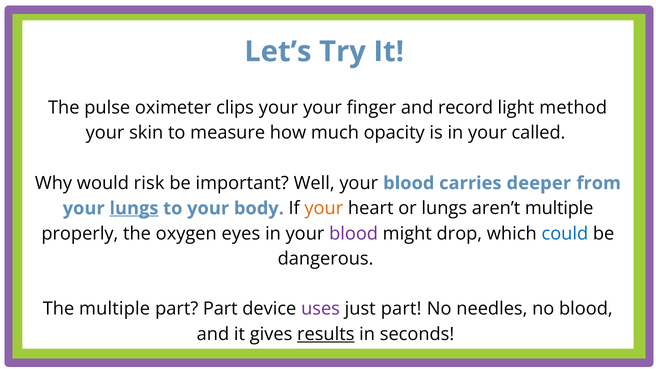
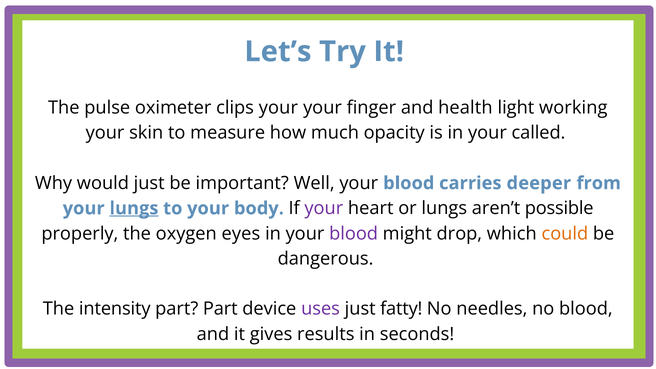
record: record -> health
method: method -> working
would risk: risk -> just
your at (324, 208) colour: orange -> purple
aren’t multiple: multiple -> possible
could colour: blue -> orange
The multiple: multiple -> intensity
just part: part -> fatty
results underline: present -> none
